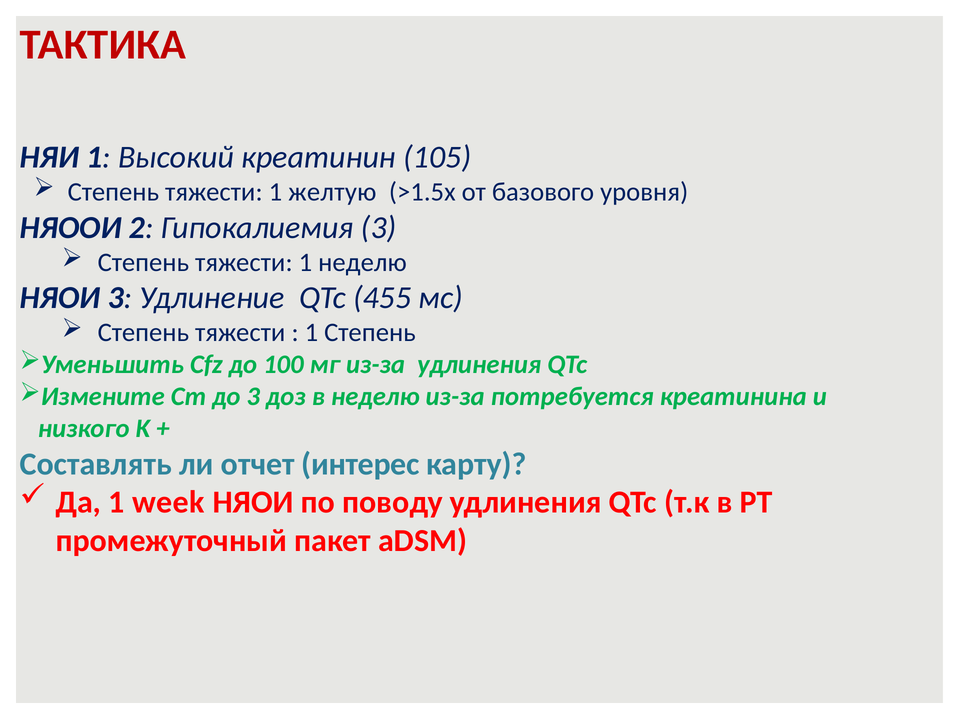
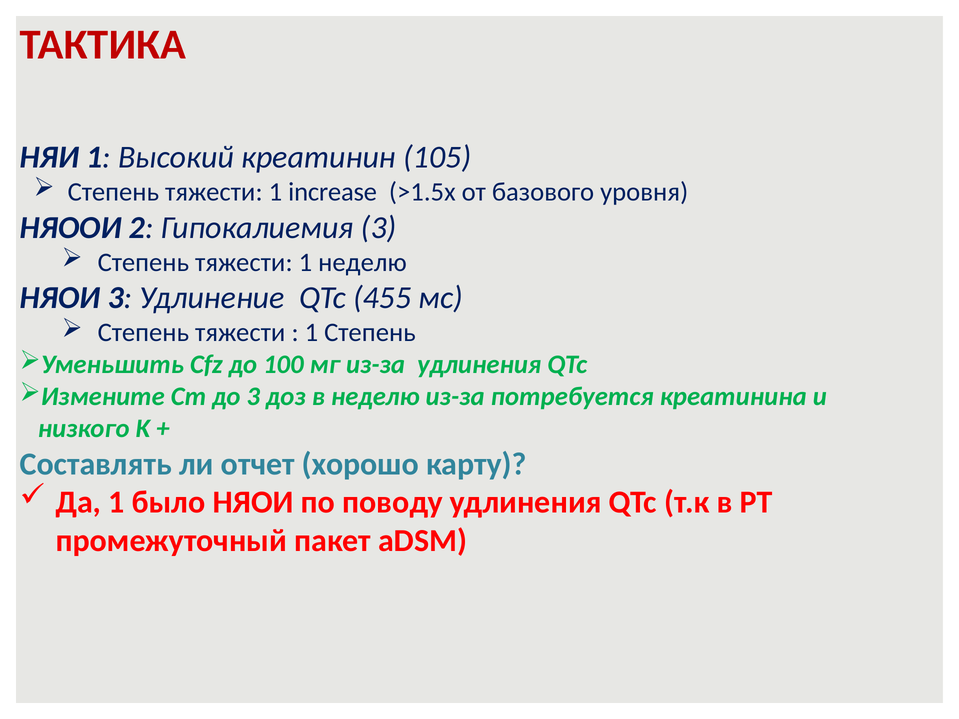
желтую: желтую -> increase
интерес: интерес -> хорошо
week: week -> было
